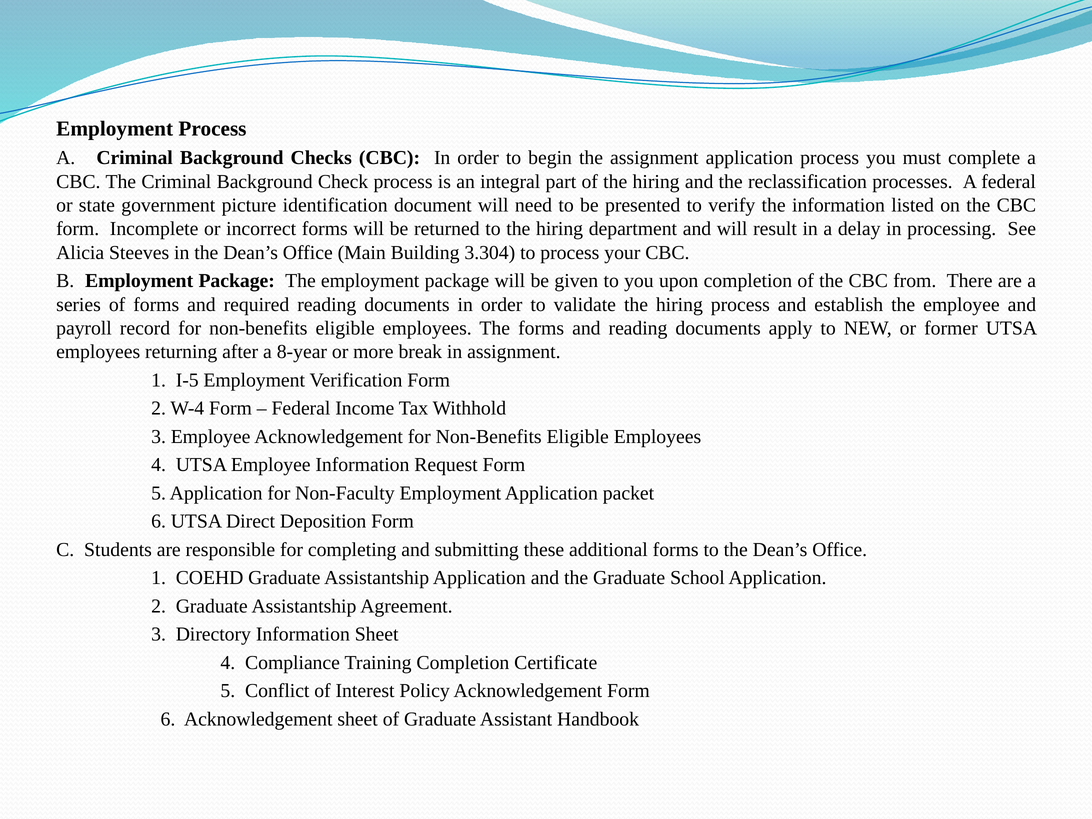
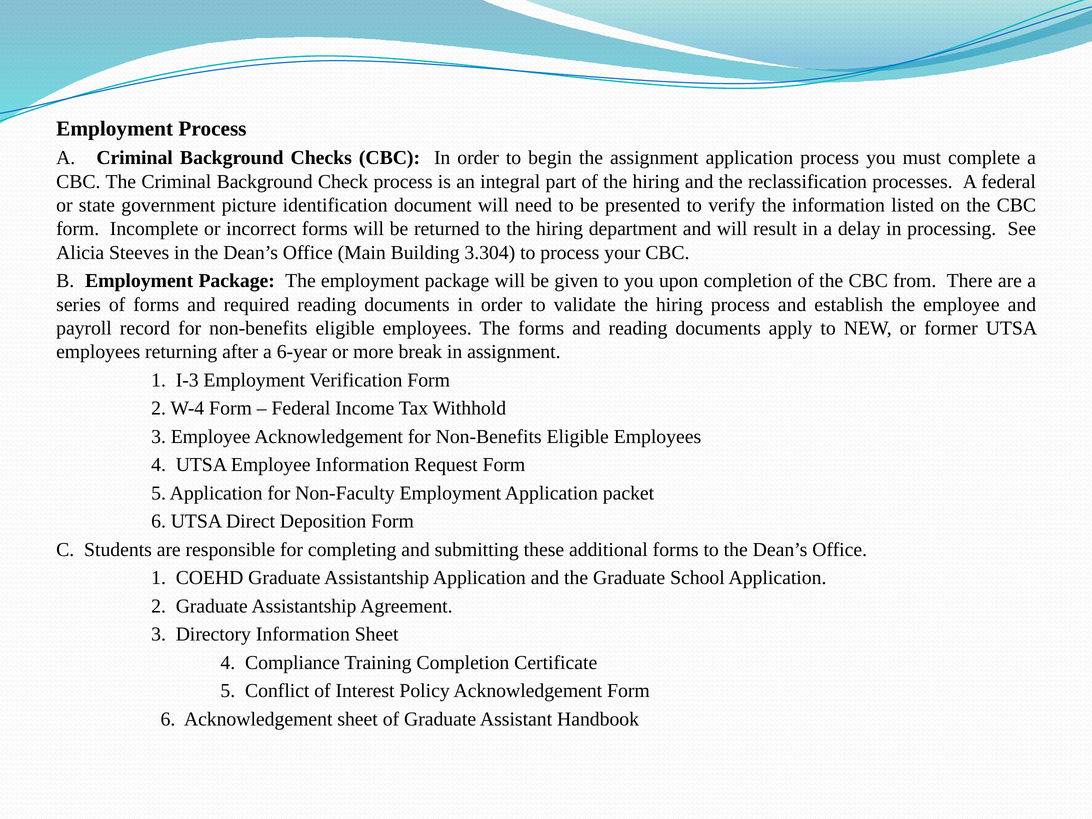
8-year: 8-year -> 6-year
I-5: I-5 -> I-3
